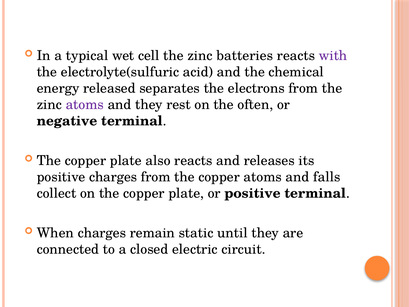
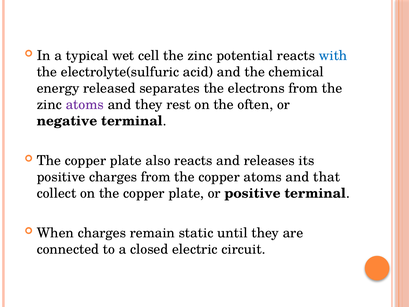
batteries: batteries -> potential
with colour: purple -> blue
falls: falls -> that
